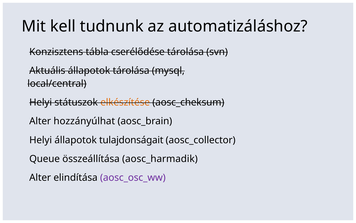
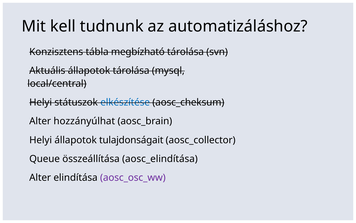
cserélődése: cserélődése -> megbízható
elkészítése colour: orange -> blue
aosc_harmadik: aosc_harmadik -> aosc_elindítása
